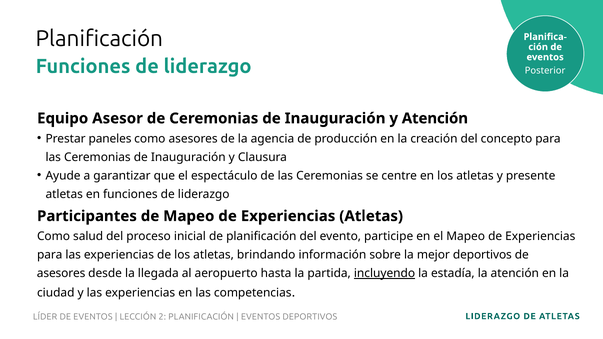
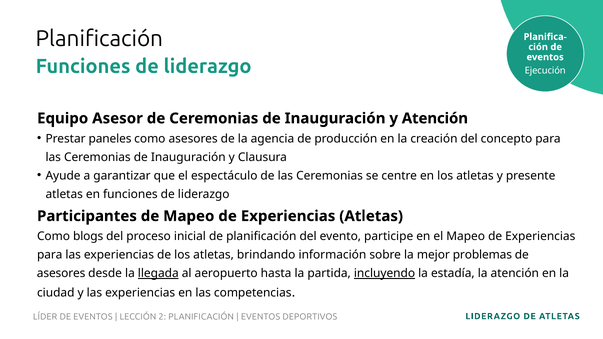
Posterior: Posterior -> Ejecución
salud: salud -> blogs
mejor deportivos: deportivos -> problemas
llegada underline: none -> present
